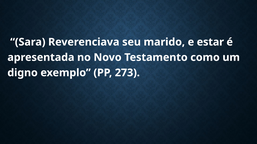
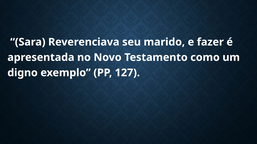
estar: estar -> fazer
273: 273 -> 127
